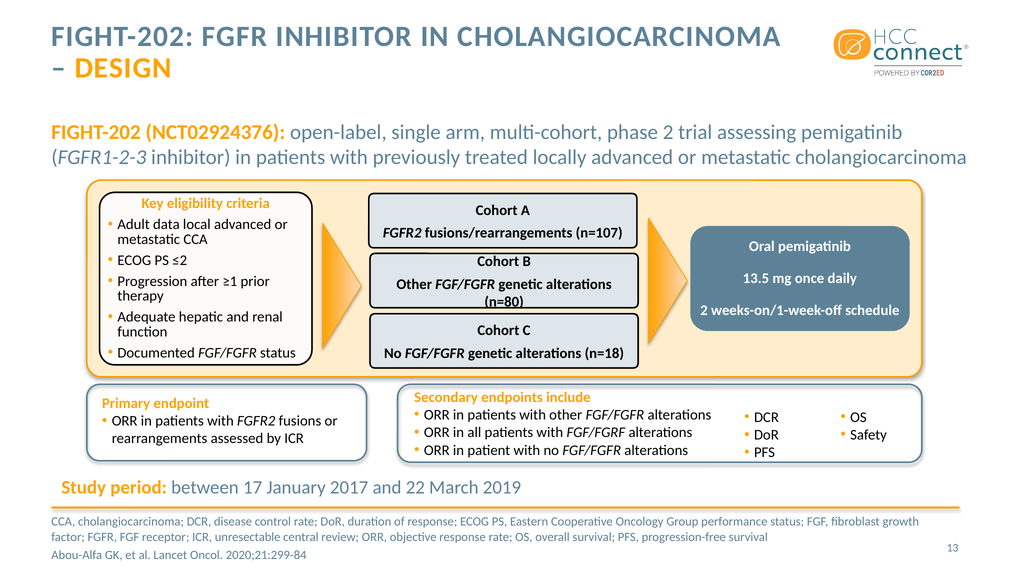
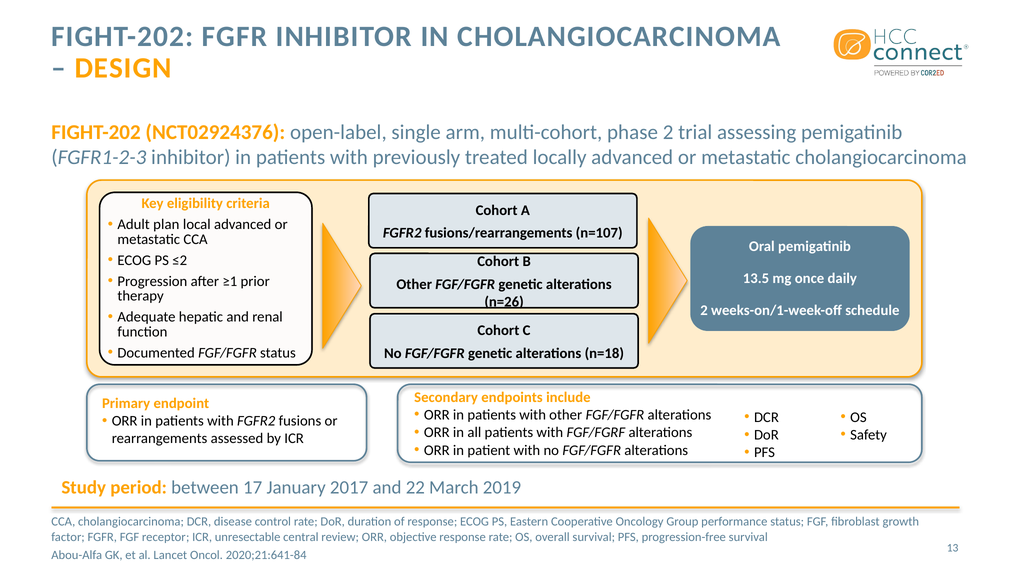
data: data -> plan
n=80: n=80 -> n=26
2020;21:299-84: 2020;21:299-84 -> 2020;21:641-84
